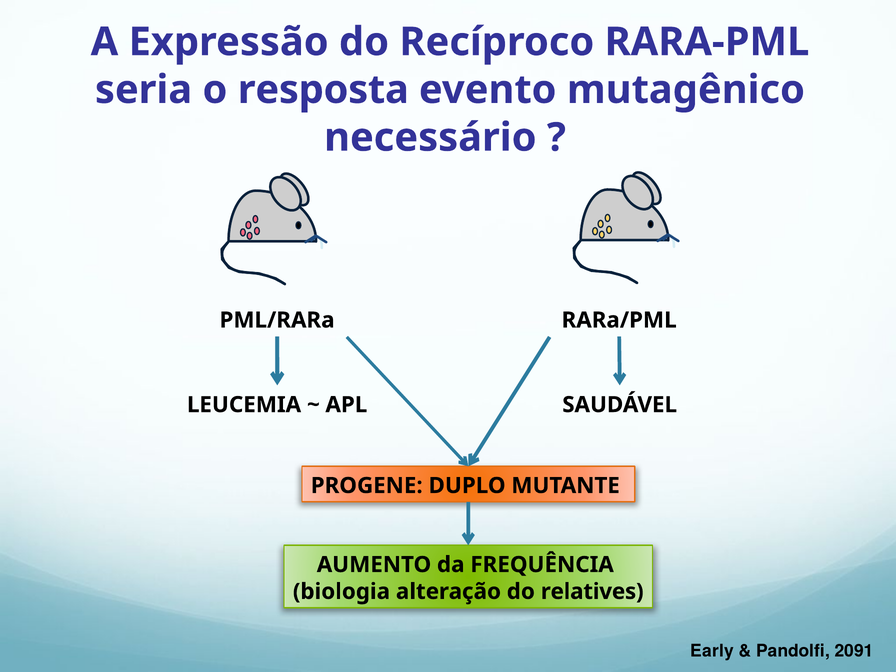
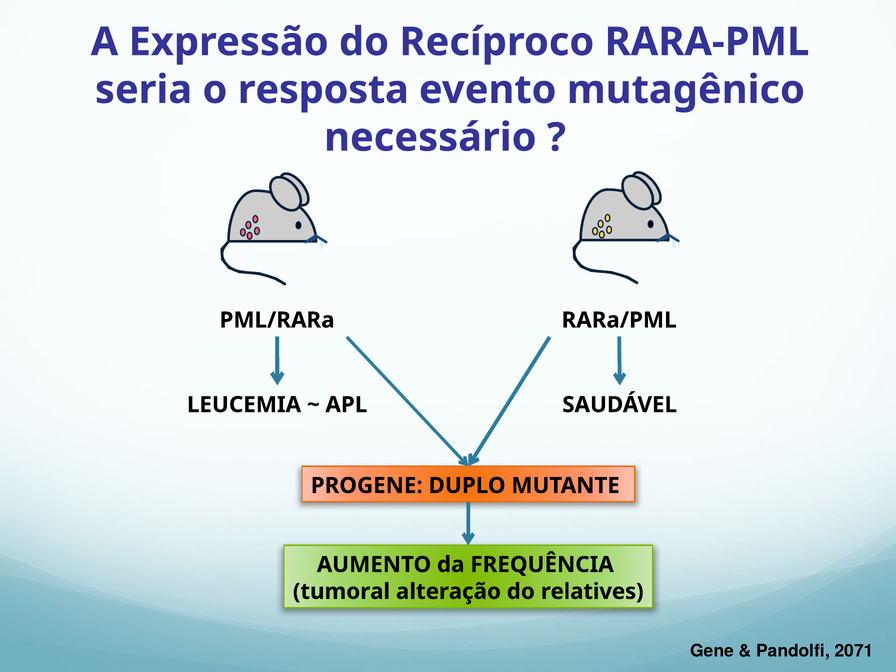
biologia: biologia -> tumoral
Early: Early -> Gene
2091: 2091 -> 2071
